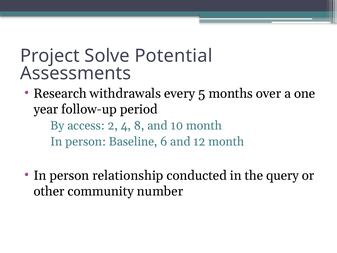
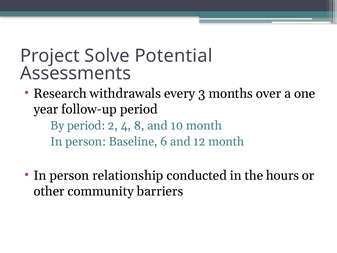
5: 5 -> 3
By access: access -> period
query: query -> hours
number: number -> barriers
